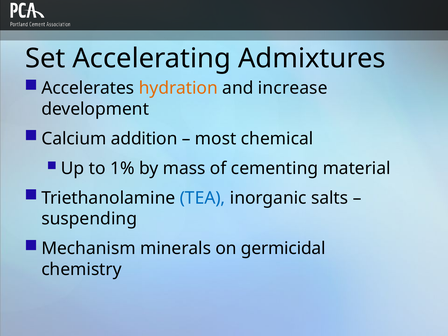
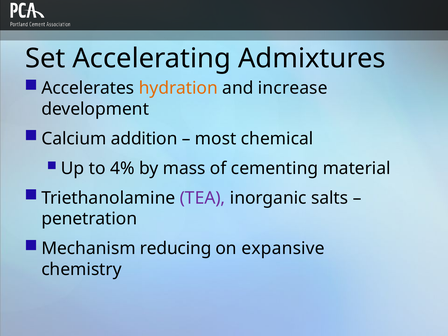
1%: 1% -> 4%
TEA colour: blue -> purple
suspending: suspending -> penetration
minerals: minerals -> reducing
germicidal: germicidal -> expansive
